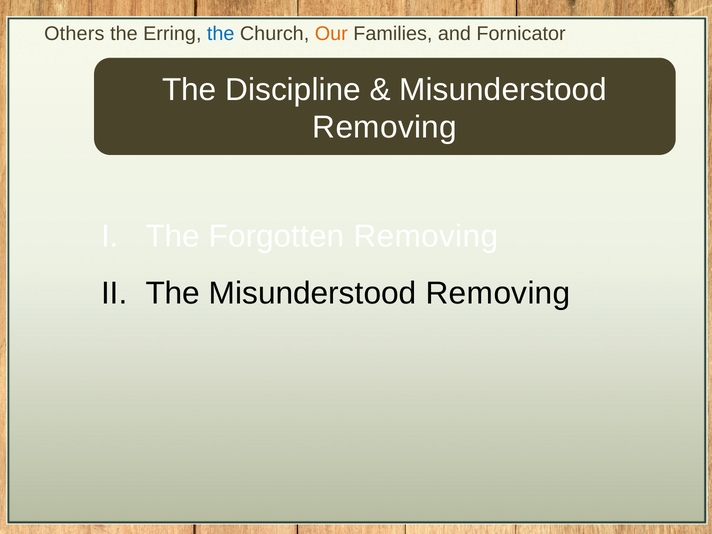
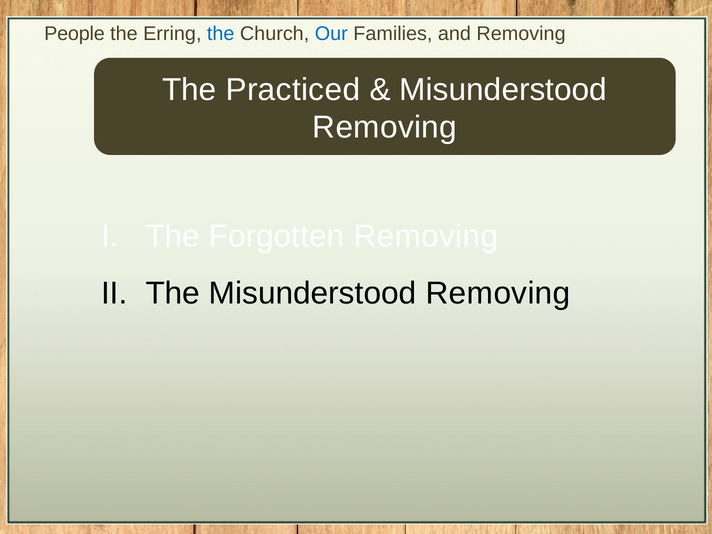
Others: Others -> People
Our colour: orange -> blue
and Fornicator: Fornicator -> Removing
Discipline: Discipline -> Practiced
